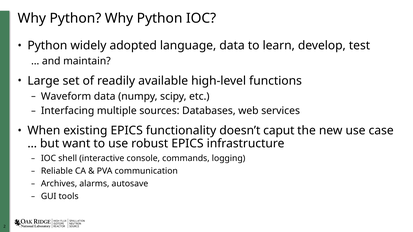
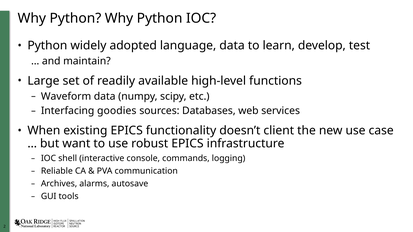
multiple: multiple -> goodies
caput: caput -> client
